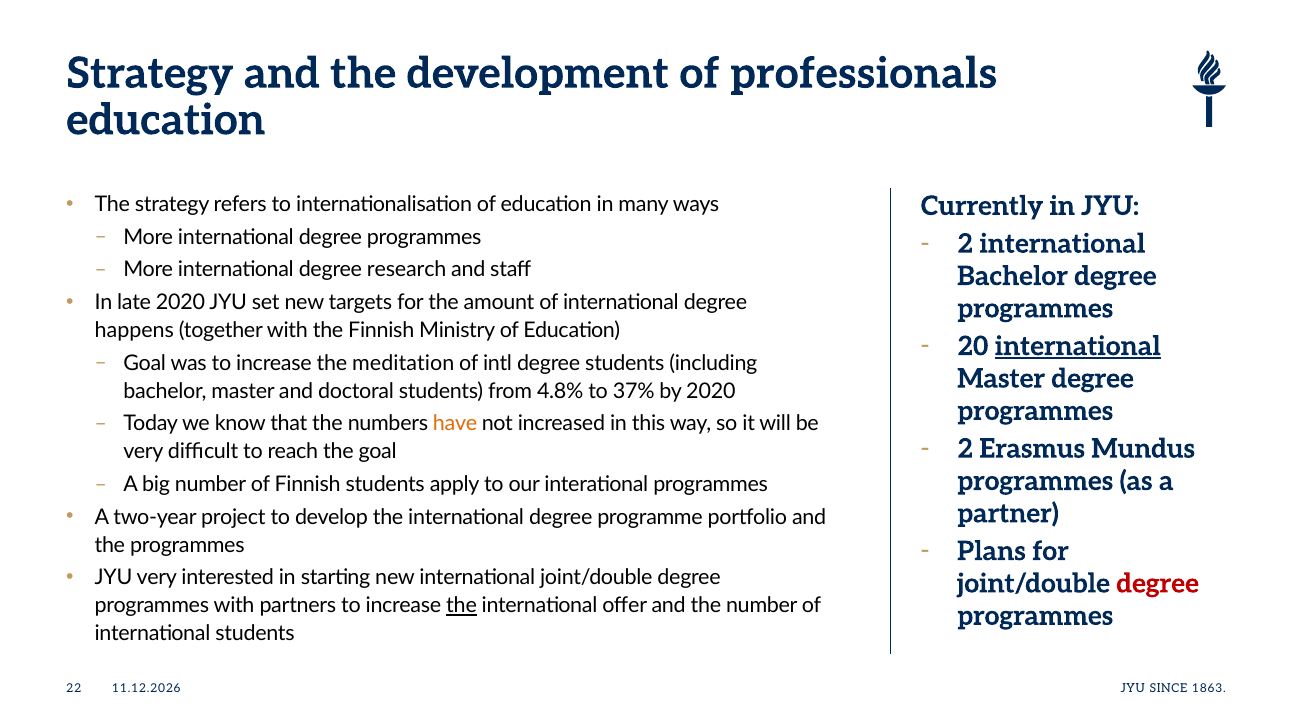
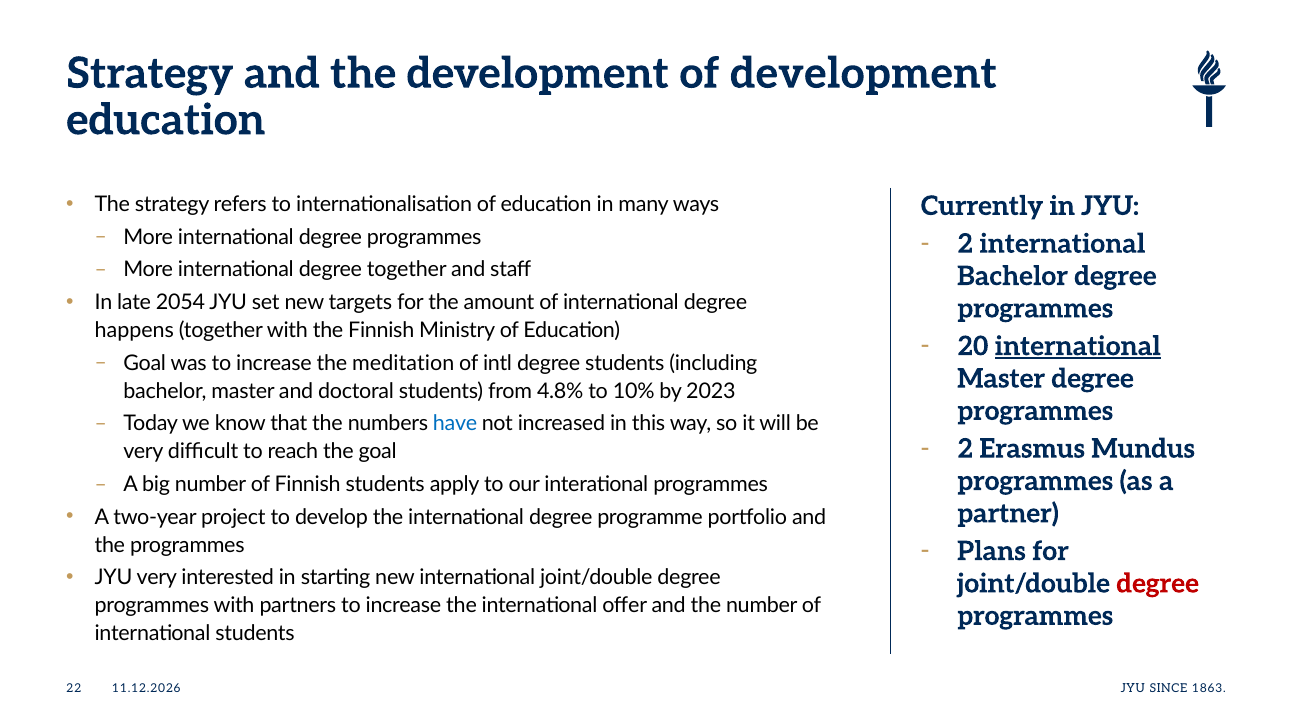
of professionals: professionals -> development
degree research: research -> together
late 2020: 2020 -> 2054
37%: 37% -> 10%
by 2020: 2020 -> 2023
have colour: orange -> blue
the at (462, 605) underline: present -> none
